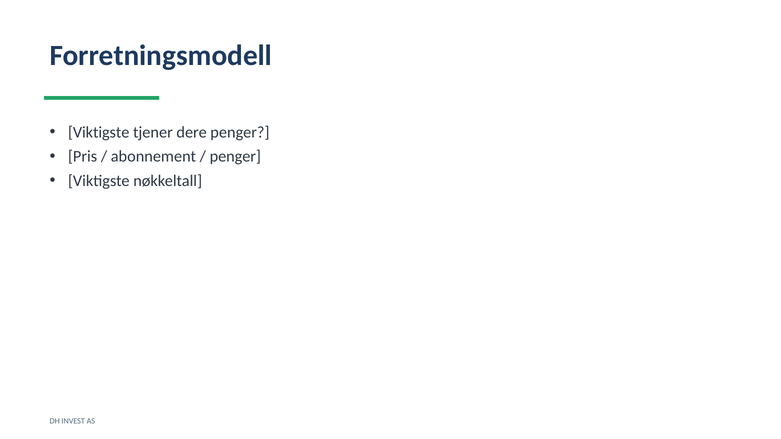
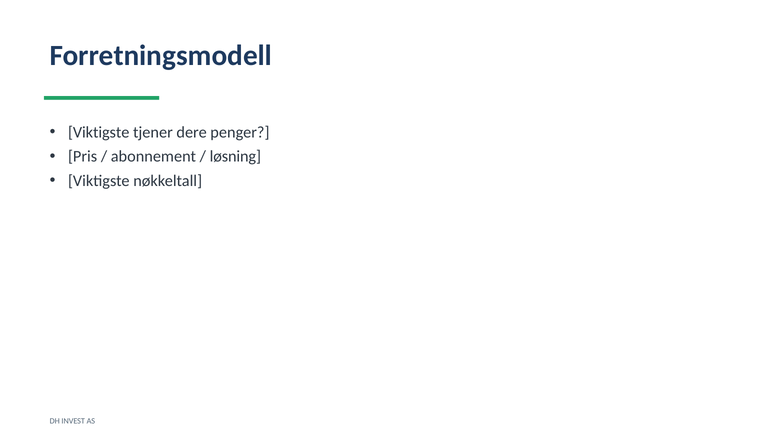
penger at (235, 157): penger -> løsning
